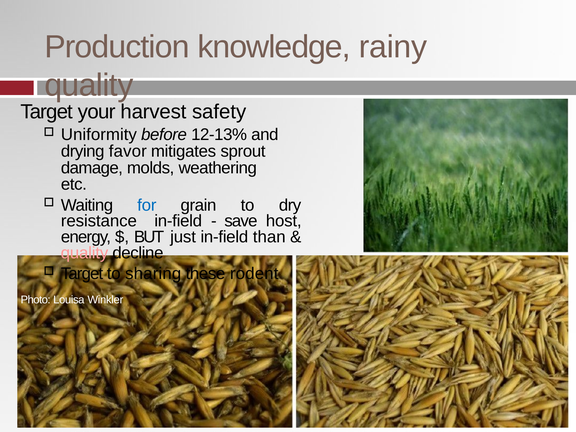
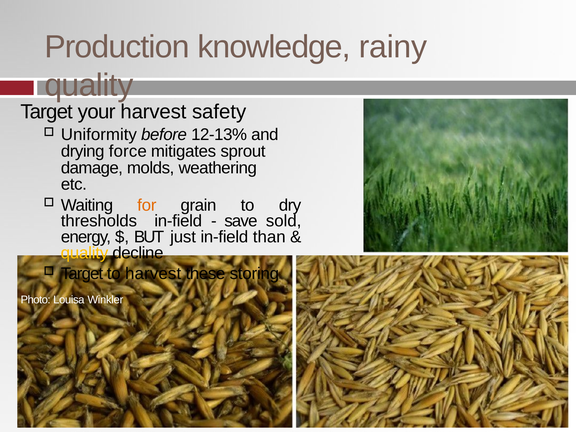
favor: favor -> force
for colour: blue -> orange
resistance: resistance -> thresholds
host: host -> sold
quality at (84, 253) colour: pink -> yellow
to sharing: sharing -> harvest
rodent: rodent -> storing
